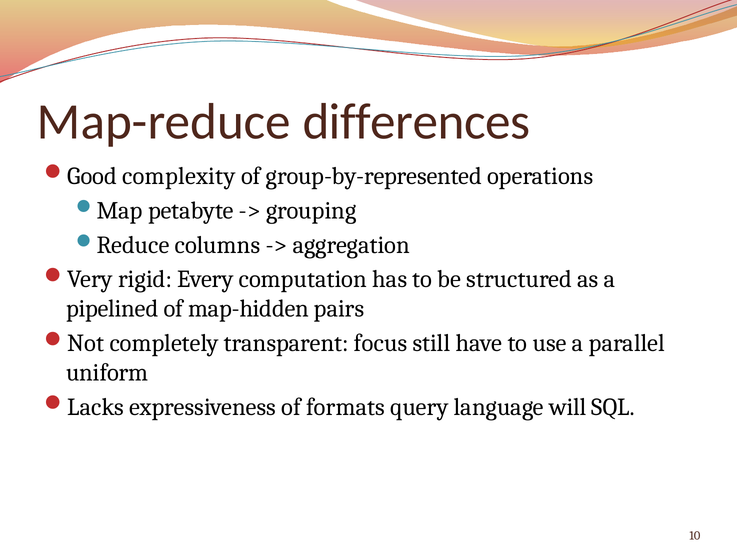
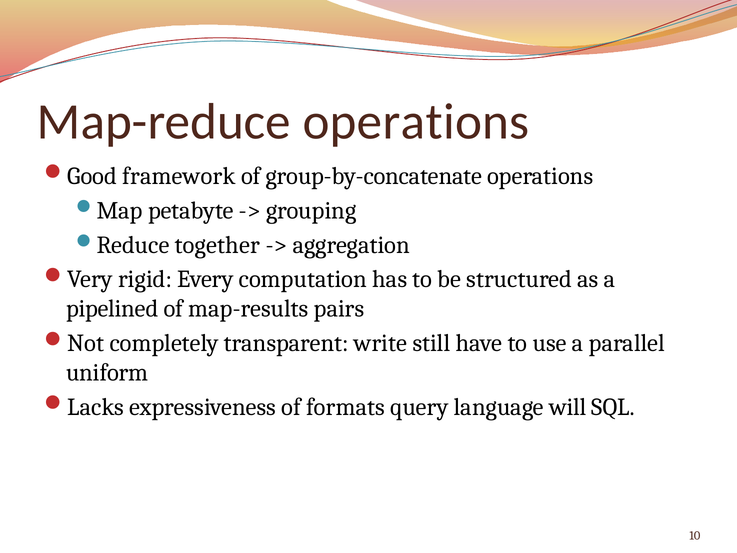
Map-reduce differences: differences -> operations
complexity: complexity -> framework
group-by-represented: group-by-represented -> group-by-concatenate
columns: columns -> together
map-hidden: map-hidden -> map-results
focus: focus -> write
